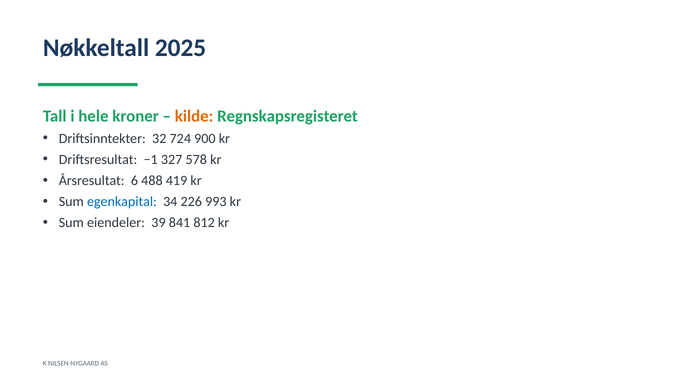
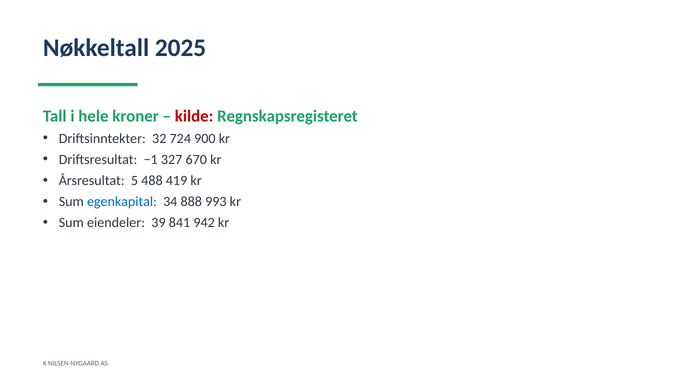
kilde colour: orange -> red
578: 578 -> 670
6: 6 -> 5
226: 226 -> 888
812: 812 -> 942
